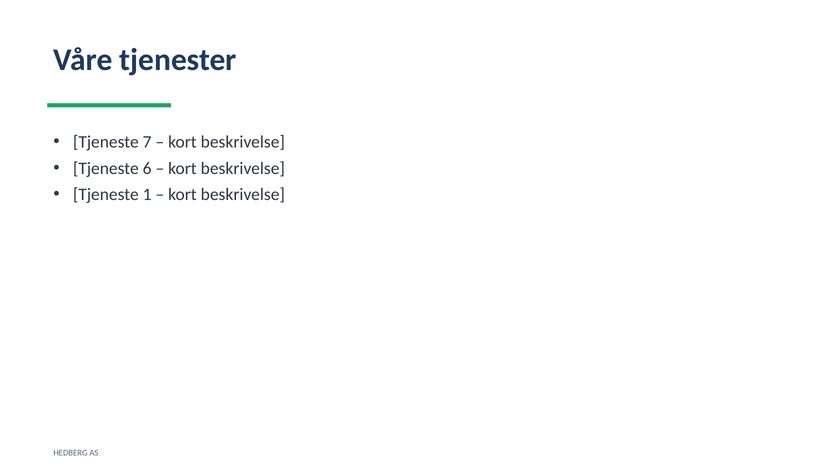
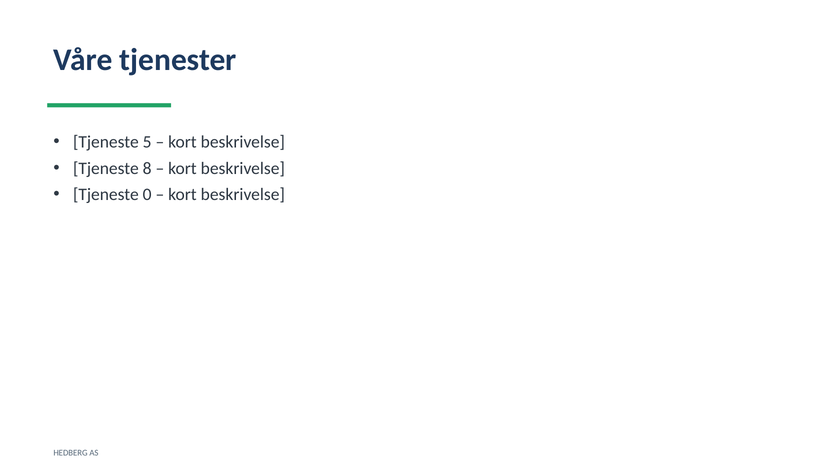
7: 7 -> 5
6: 6 -> 8
1: 1 -> 0
